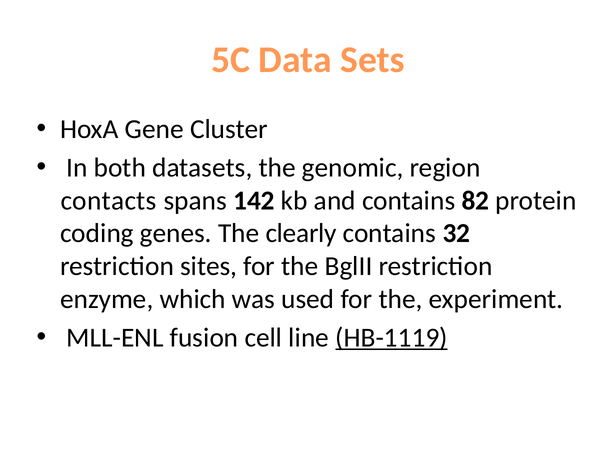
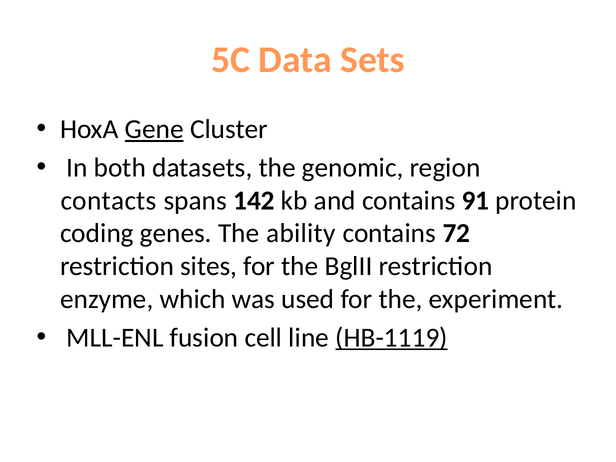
Gene underline: none -> present
82: 82 -> 91
clearly: clearly -> ability
32: 32 -> 72
